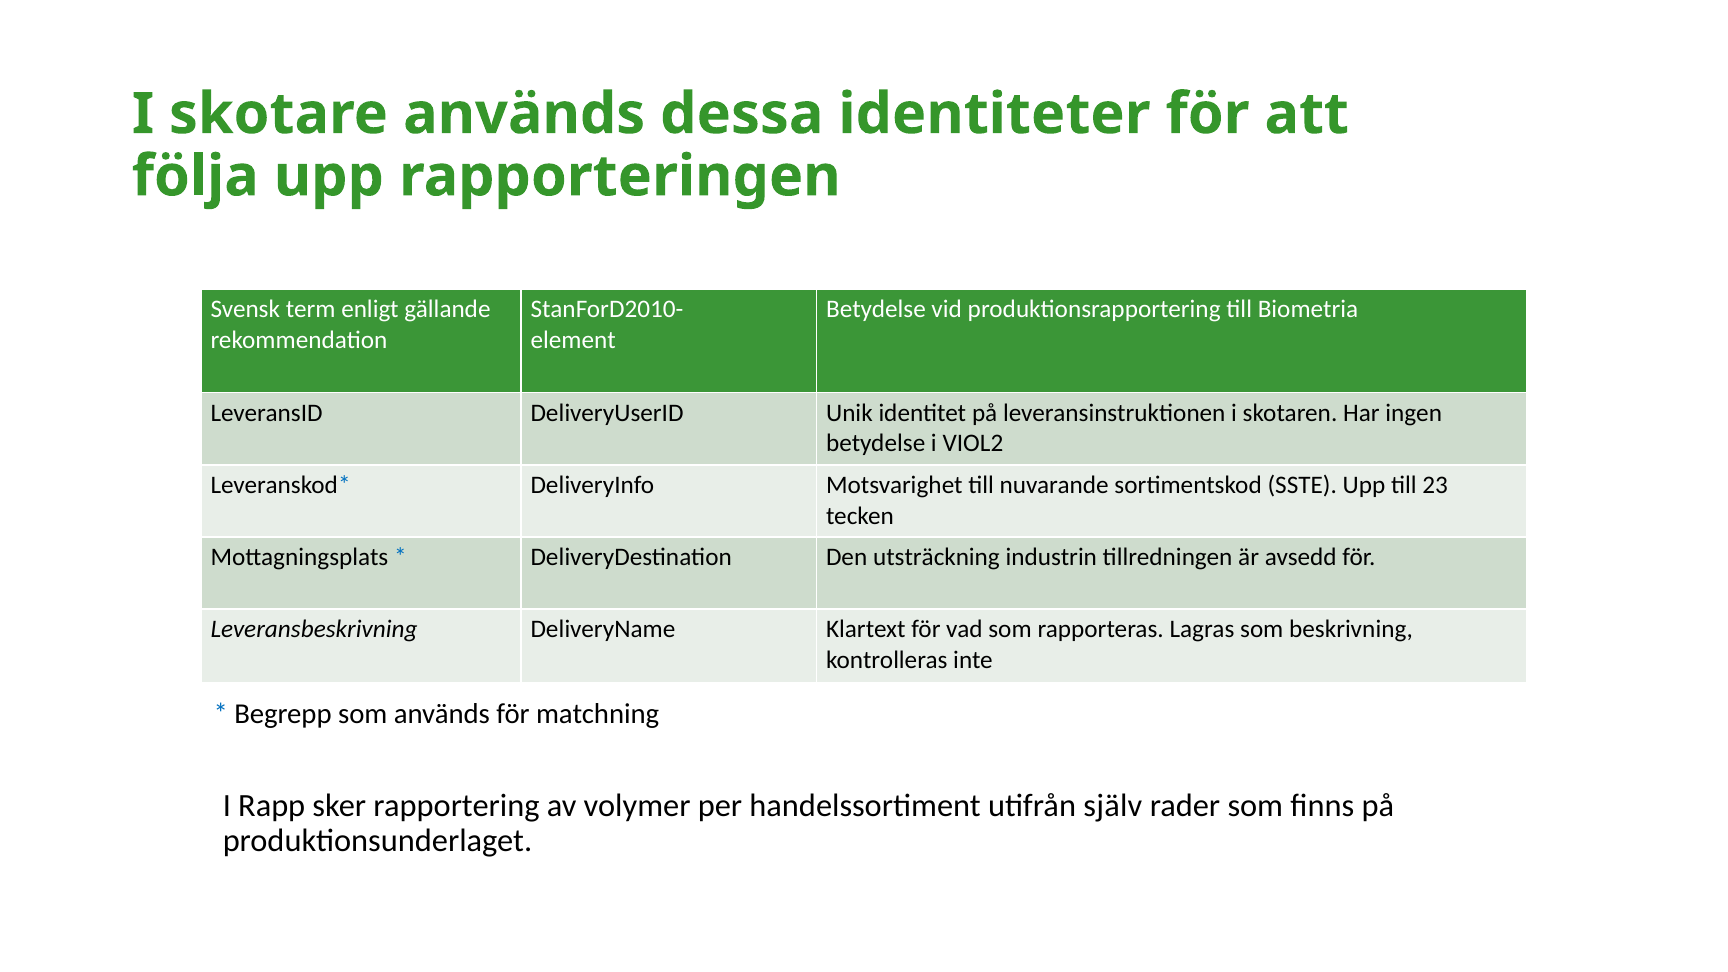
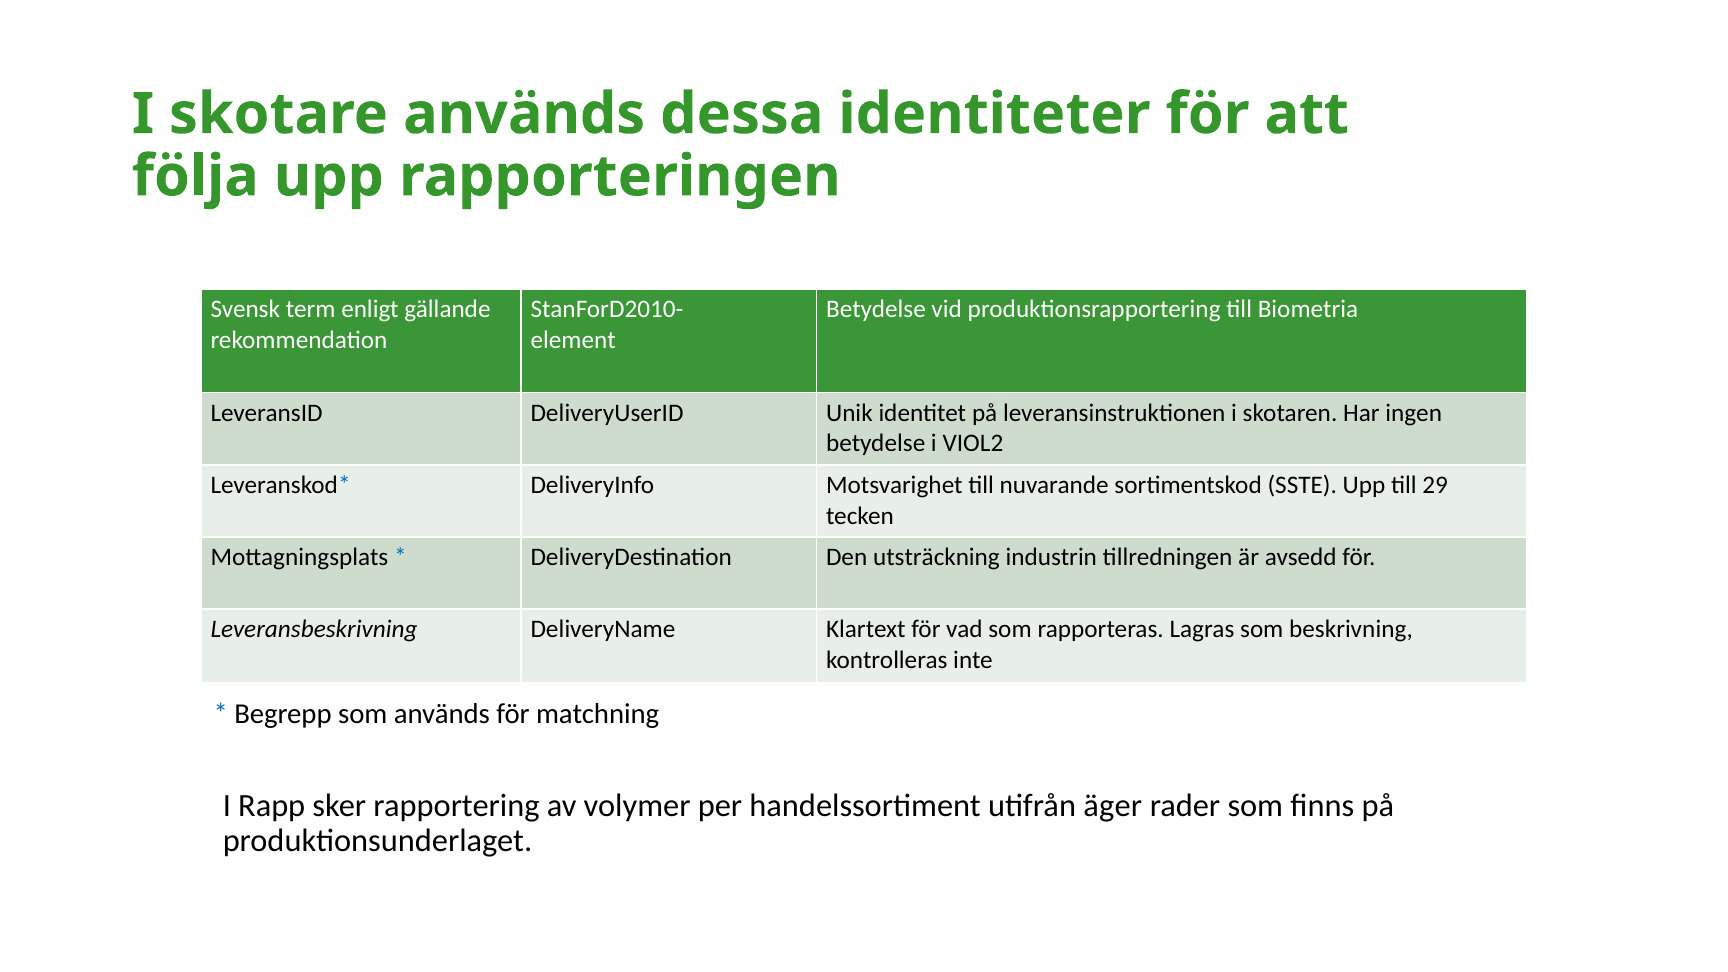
23: 23 -> 29
själv: själv -> äger
